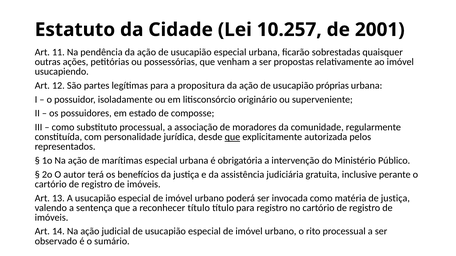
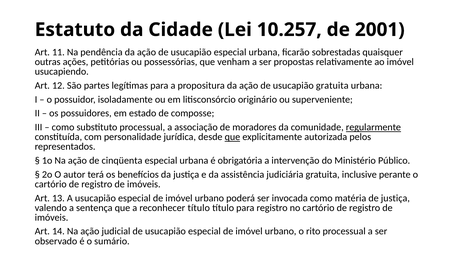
usucapião próprias: próprias -> gratuita
regularmente underline: none -> present
marítimas: marítimas -> cinqüenta
